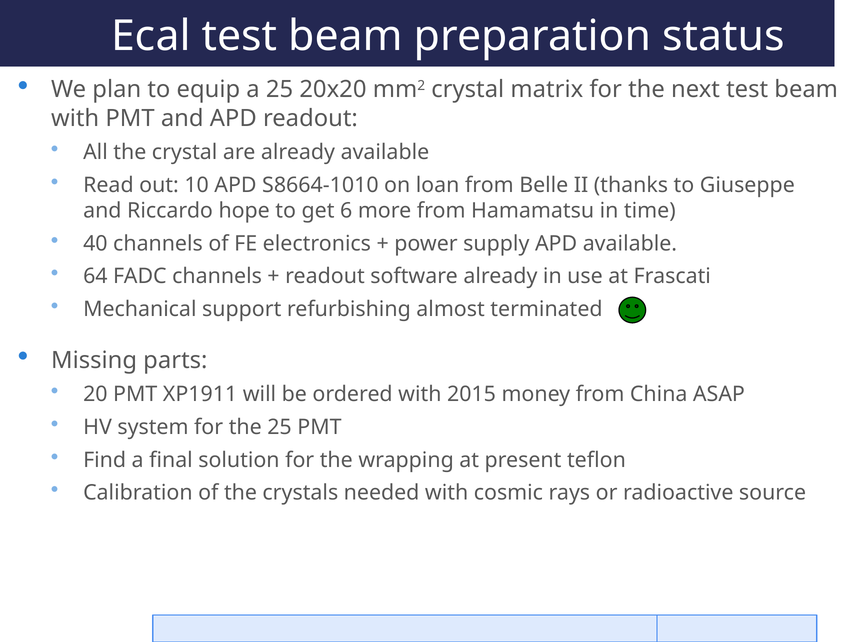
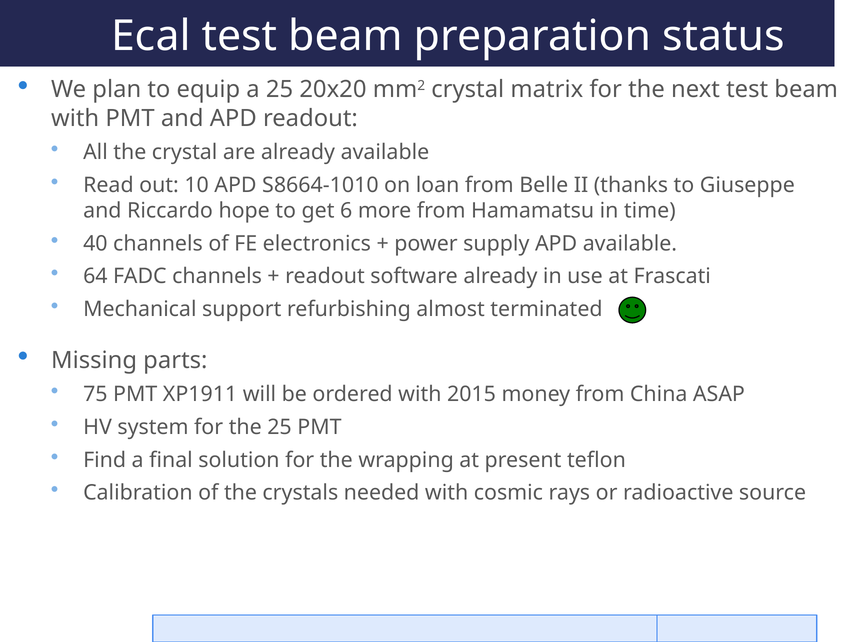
20: 20 -> 75
